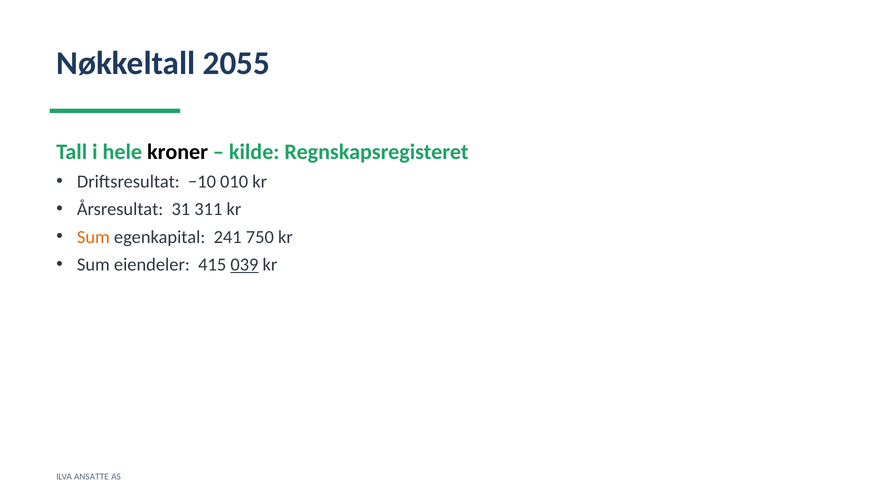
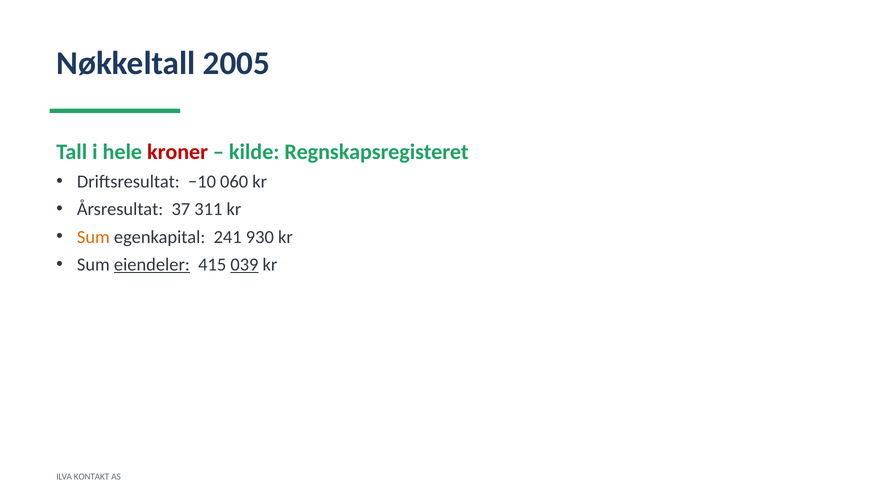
2055: 2055 -> 2005
kroner colour: black -> red
010: 010 -> 060
31: 31 -> 37
750: 750 -> 930
eiendeler underline: none -> present
ANSATTE: ANSATTE -> KONTAKT
